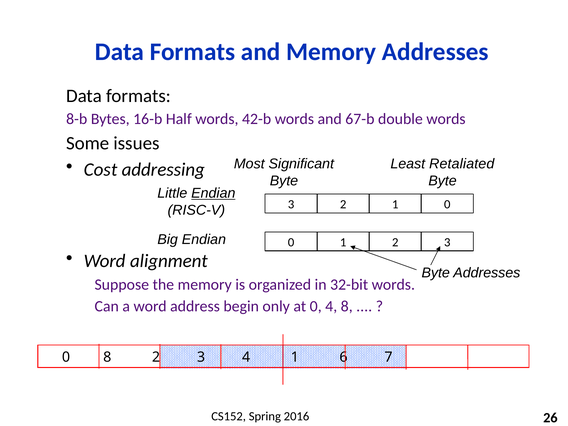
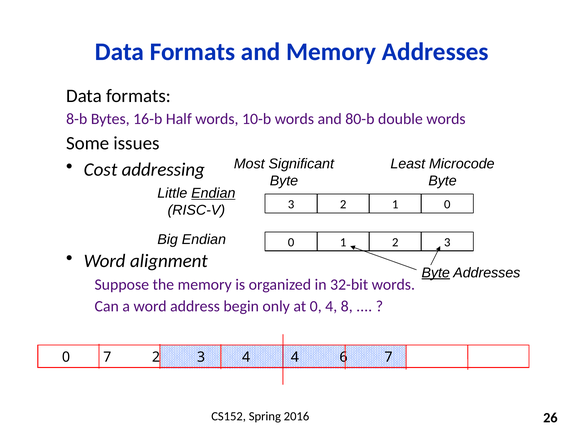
42-b: 42-b -> 10-b
67-b: 67-b -> 80-b
Retaliated: Retaliated -> Microcode
Byte at (436, 273) underline: none -> present
0 8: 8 -> 7
4 1: 1 -> 4
